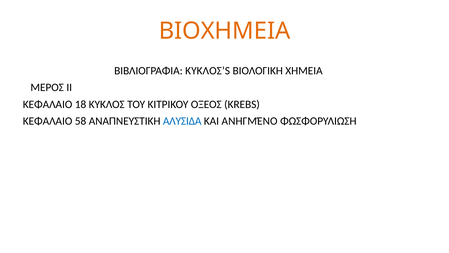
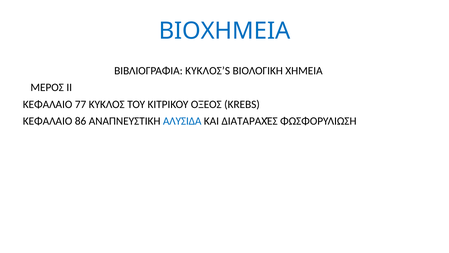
ΒΙΟΧΗΜΕΙΑ colour: orange -> blue
18: 18 -> 77
58: 58 -> 86
ΑΝΗΓΜΈΝΟ: ΑΝΗΓΜΈΝΟ -> ΔΙΑΤΑΡΑΧΈΣ
